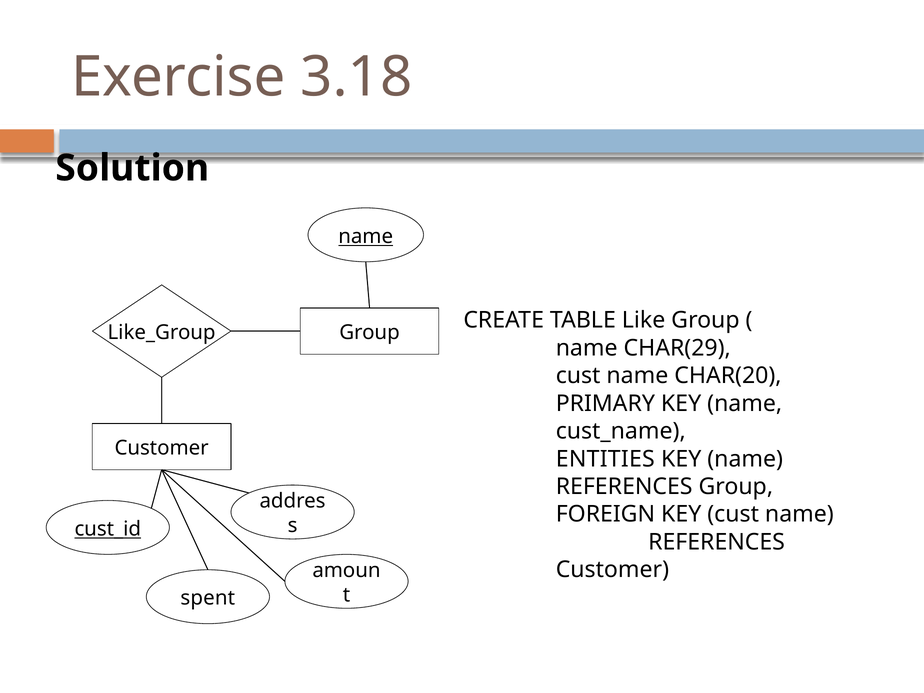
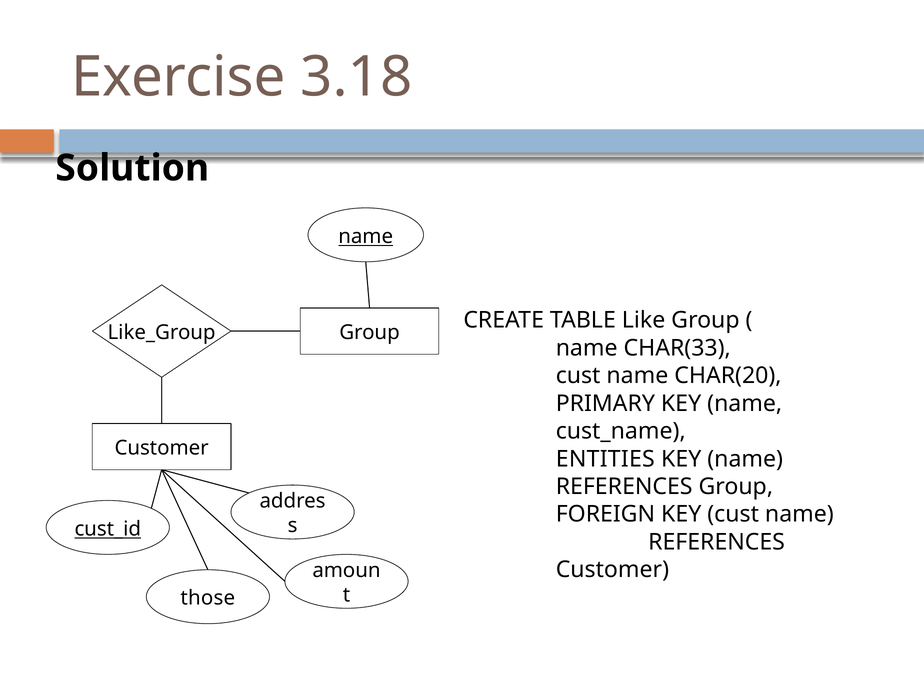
CHAR(29: CHAR(29 -> CHAR(33
spent: spent -> those
